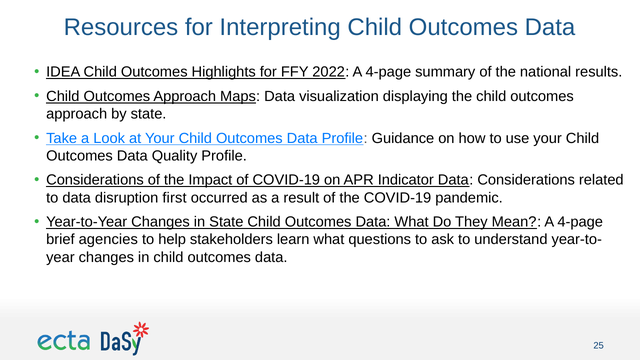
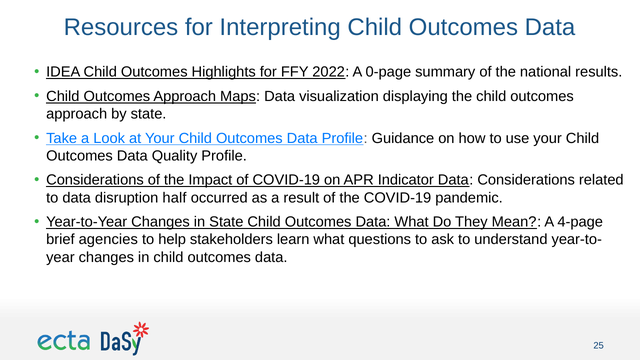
2022 A 4-page: 4-page -> 0-page
first: first -> half
